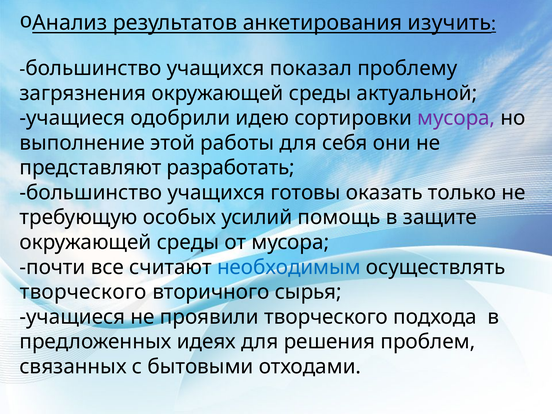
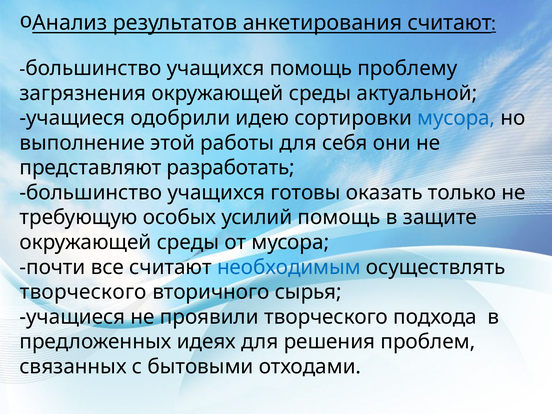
анкетирования изучить: изучить -> считают
учащихся показал: показал -> помощь
мусора at (456, 118) colour: purple -> blue
